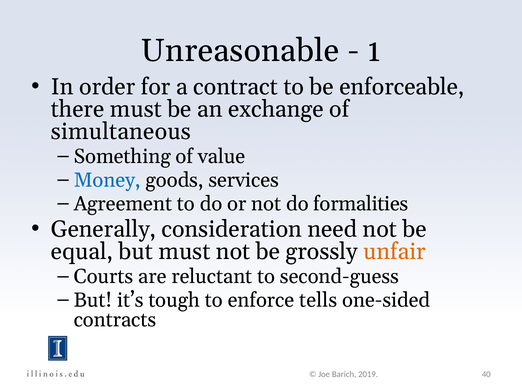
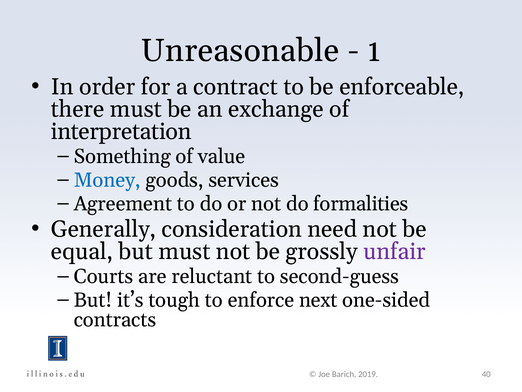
simultaneous: simultaneous -> interpretation
unfair colour: orange -> purple
tells: tells -> next
